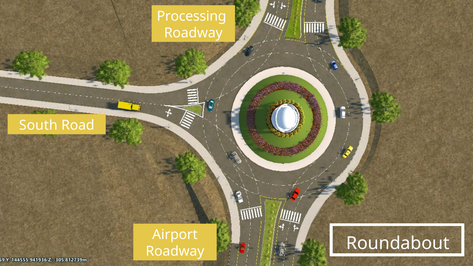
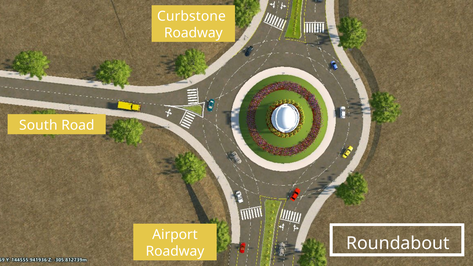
Processing: Processing -> Curbstone
